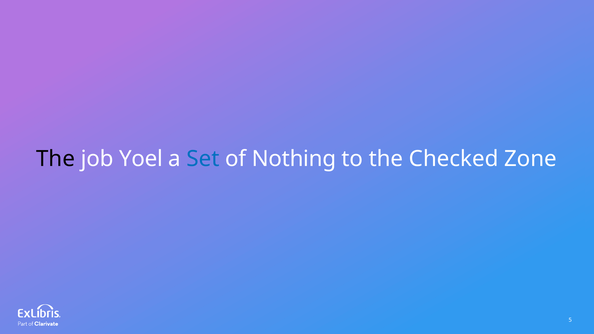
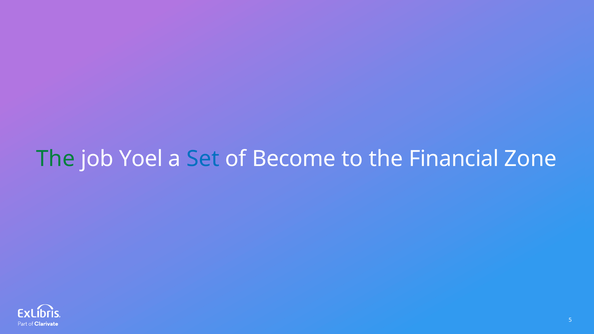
The at (56, 159) colour: black -> green
Nothing: Nothing -> Become
Checked: Checked -> Financial
